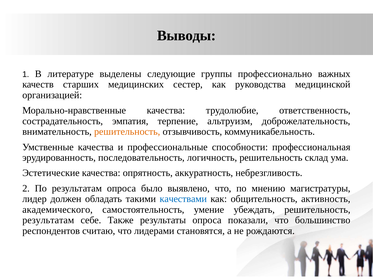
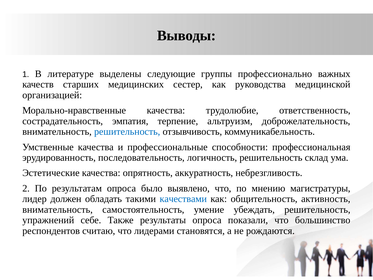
решительность at (127, 132) colour: orange -> blue
академического at (58, 209): академического -> внимательность
результатам at (48, 220): результатам -> упражнений
